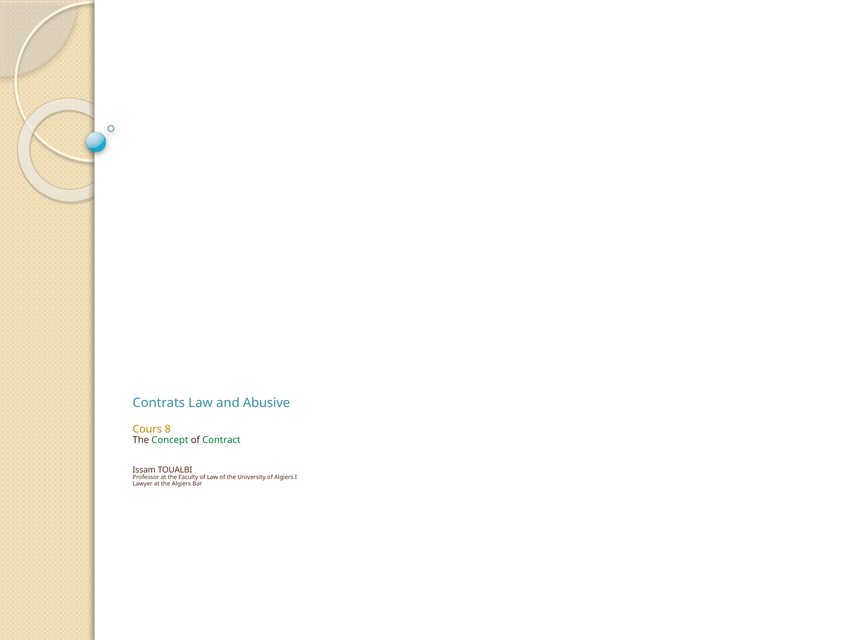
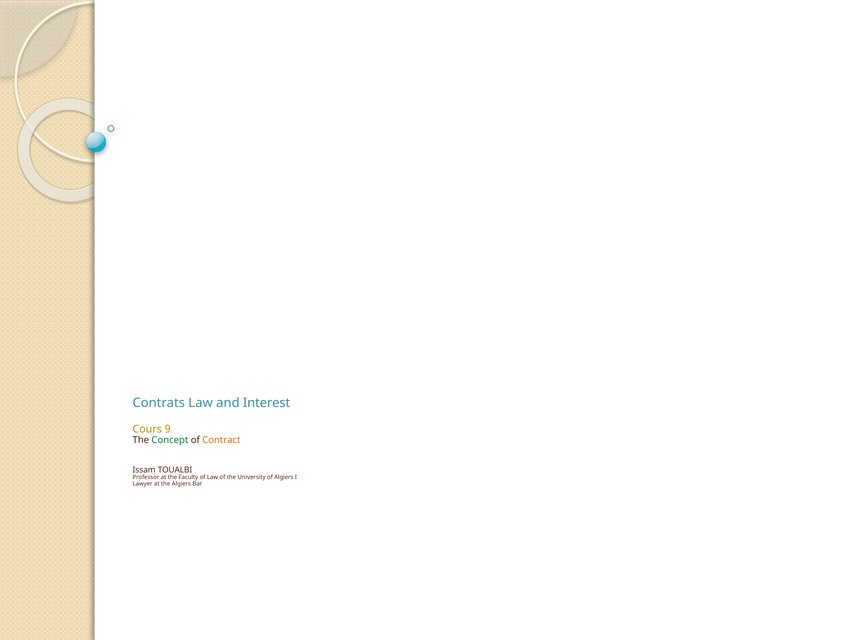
Abusive: Abusive -> Interest
8: 8 -> 9
Contract colour: green -> orange
